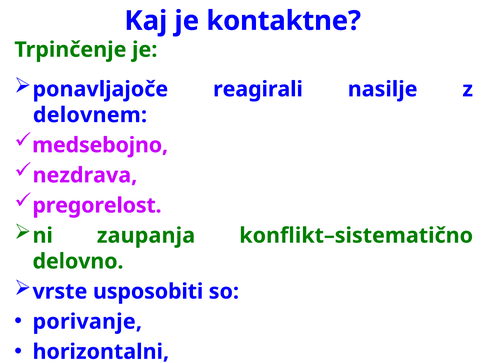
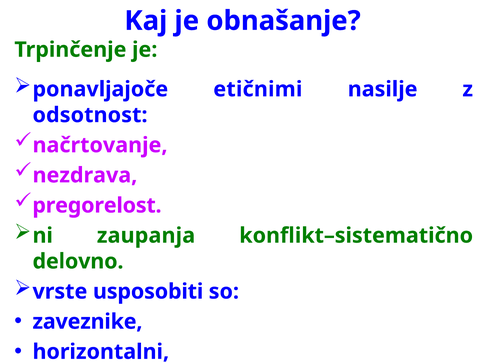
kontaktne: kontaktne -> obnašanje
reagirali: reagirali -> etičnimi
delovnem: delovnem -> odsotnost
medsebojno: medsebojno -> načrtovanje
porivanje: porivanje -> zaveznike
